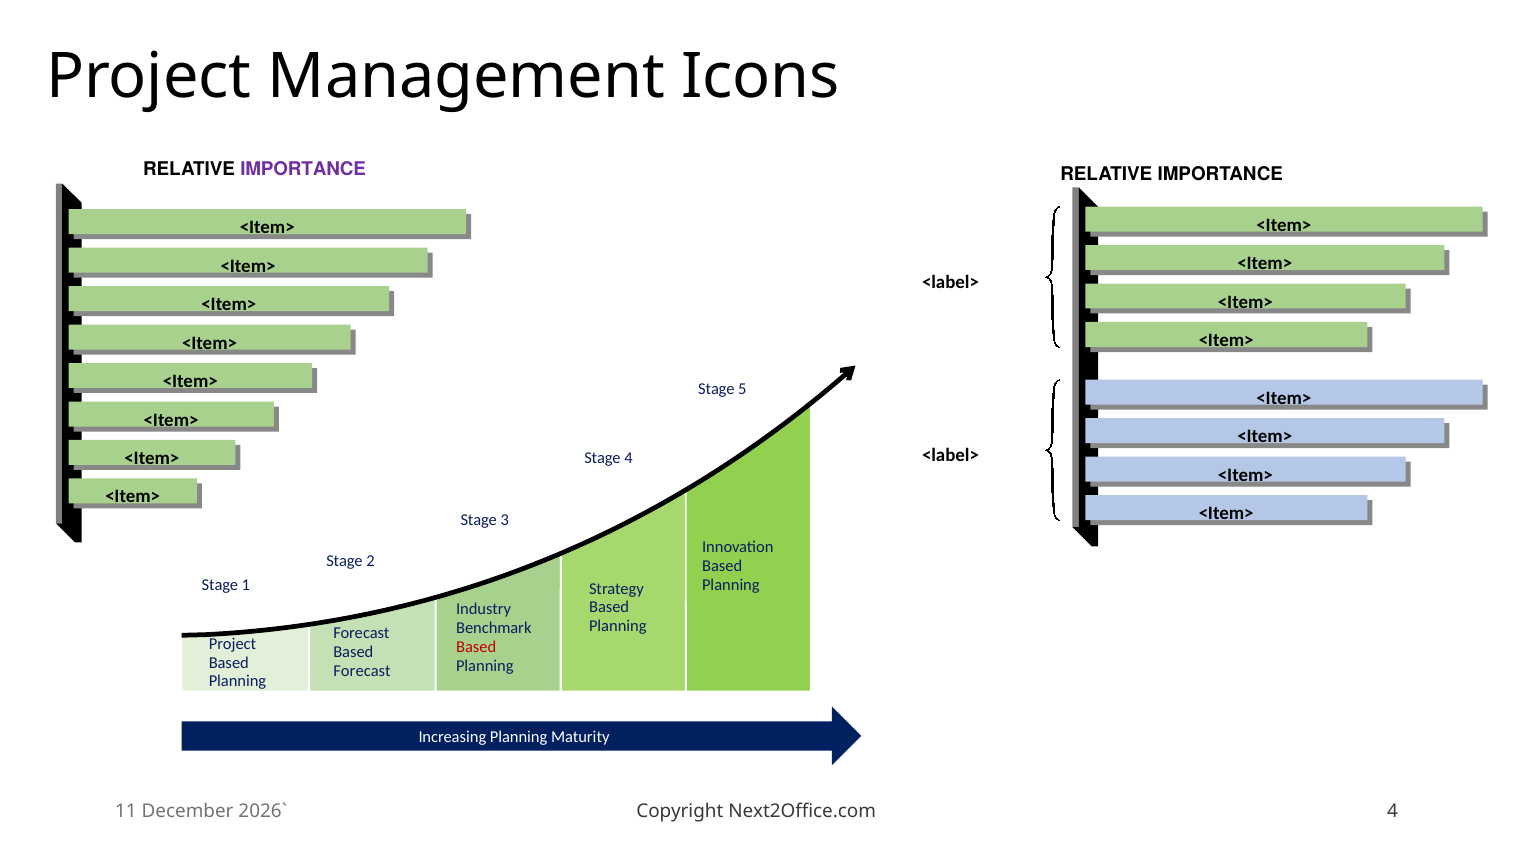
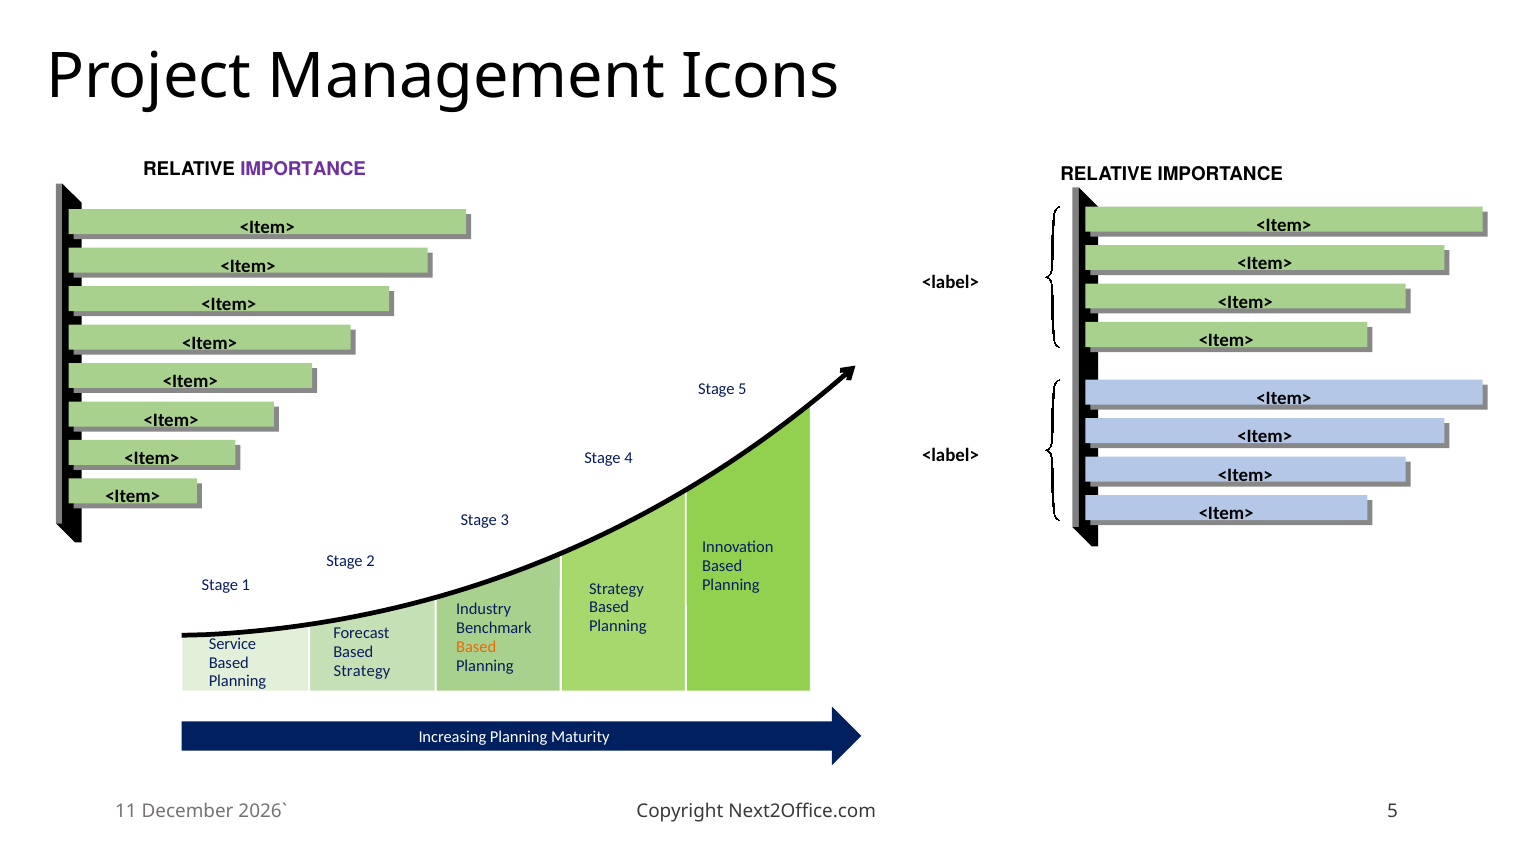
Project at (232, 644): Project -> Service
Based at (476, 647) colour: red -> orange
Forecast at (362, 671): Forecast -> Strategy
Next2Office.com 4: 4 -> 5
